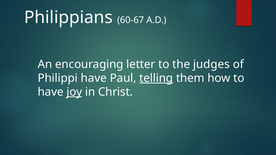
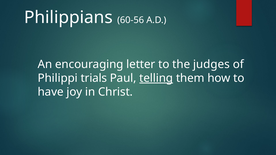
60-67: 60-67 -> 60-56
Philippi have: have -> trials
joy underline: present -> none
